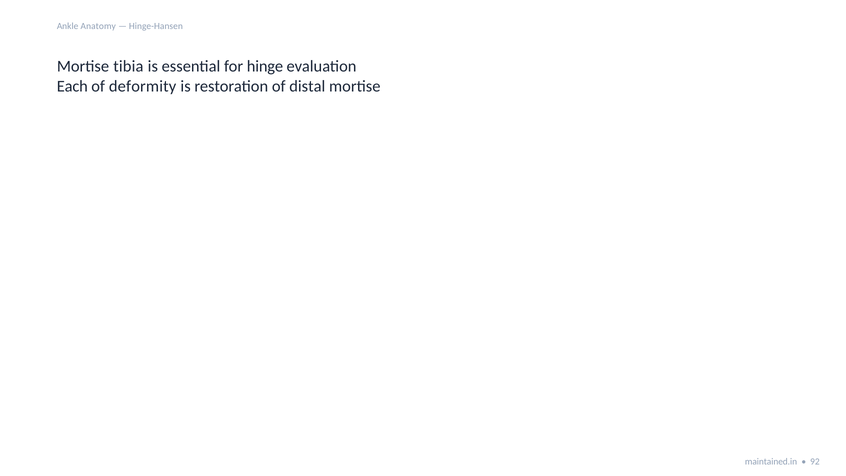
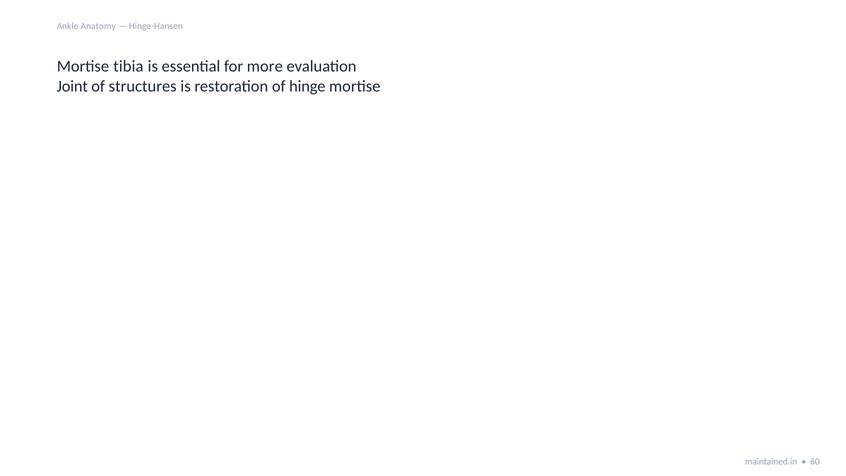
hinge: hinge -> more
Each: Each -> Joint
deformity: deformity -> structures
distal: distal -> hinge
92: 92 -> 60
